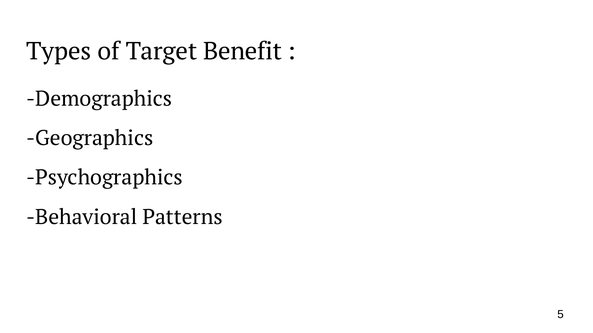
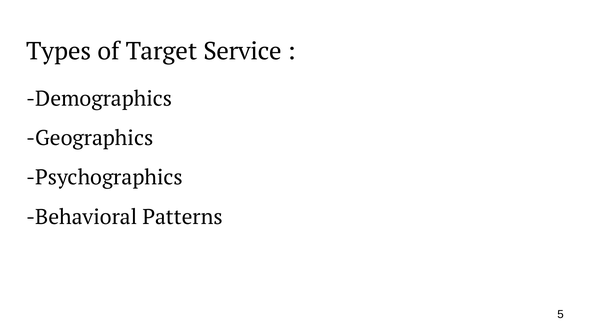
Benefit: Benefit -> Service
